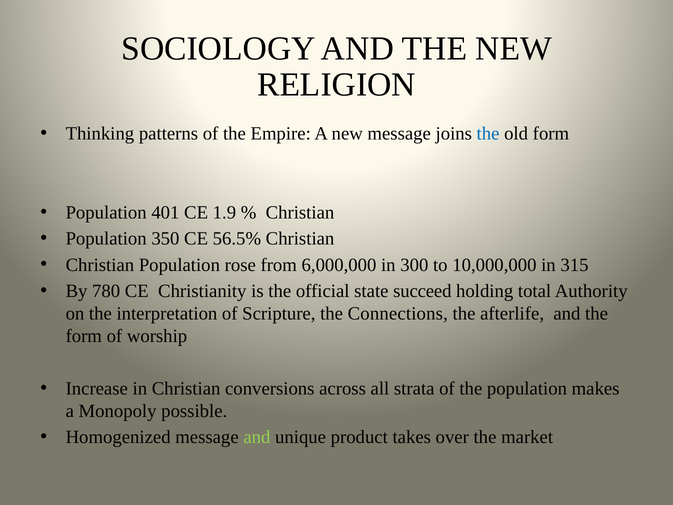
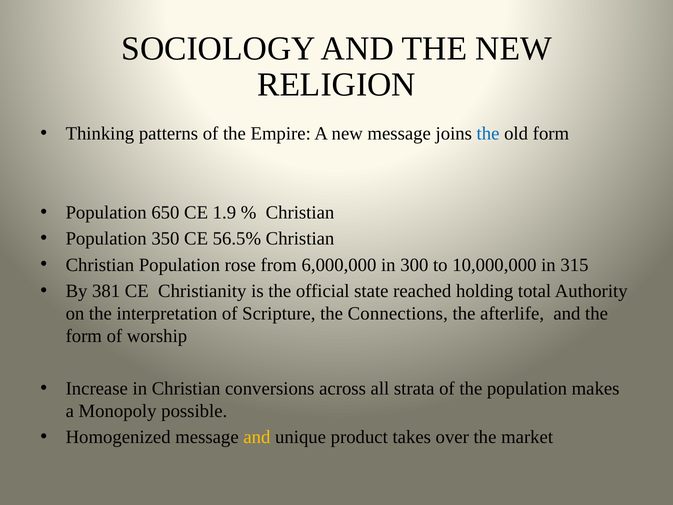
401: 401 -> 650
780: 780 -> 381
succeed: succeed -> reached
and at (257, 437) colour: light green -> yellow
